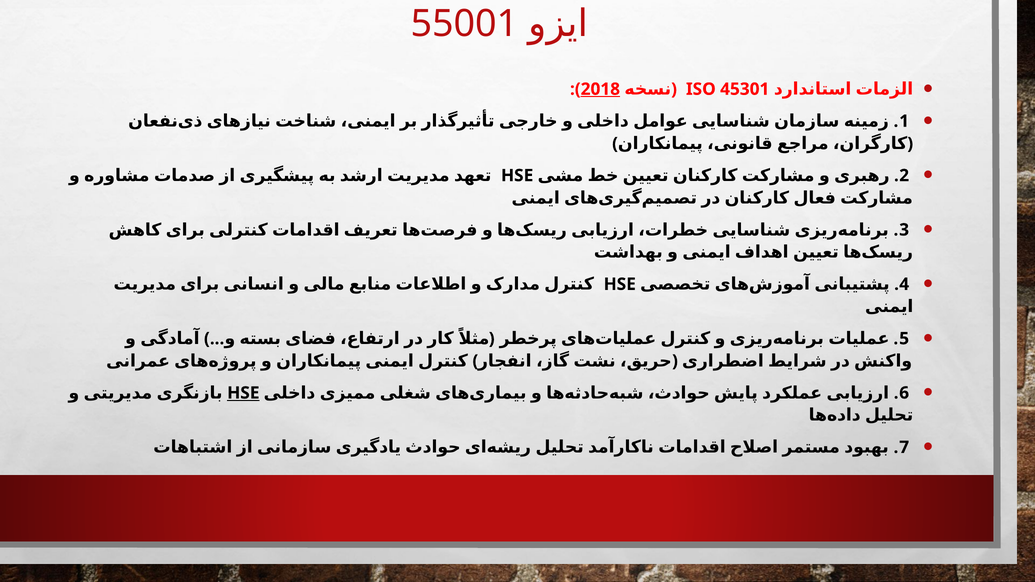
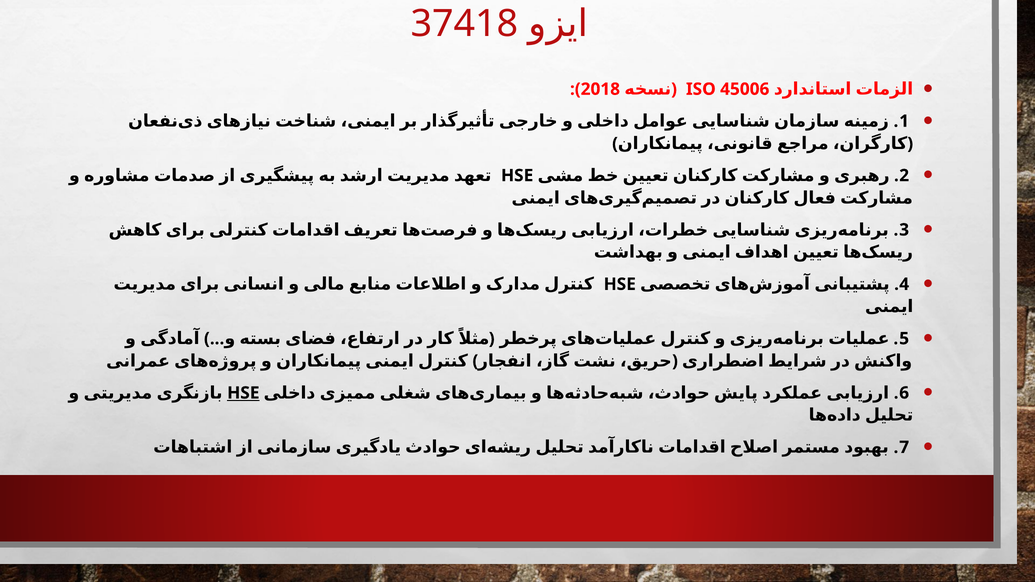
55001: 55001 -> 37418
2018 underline: present -> none
45301: 45301 -> 45006
